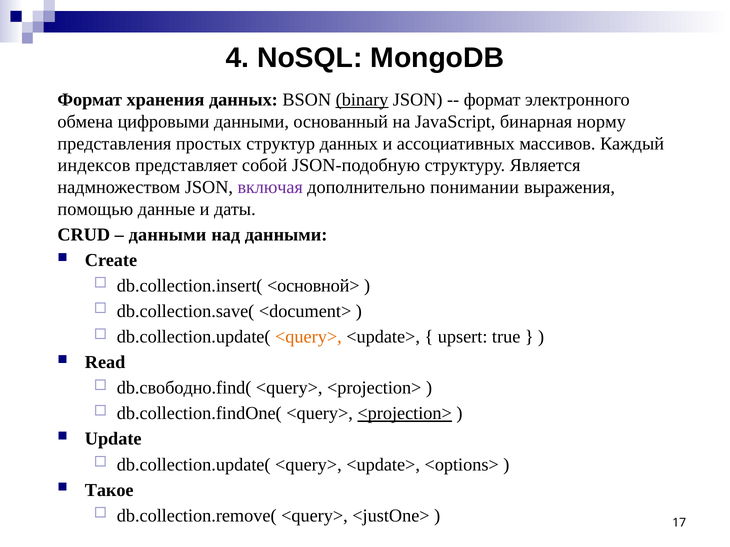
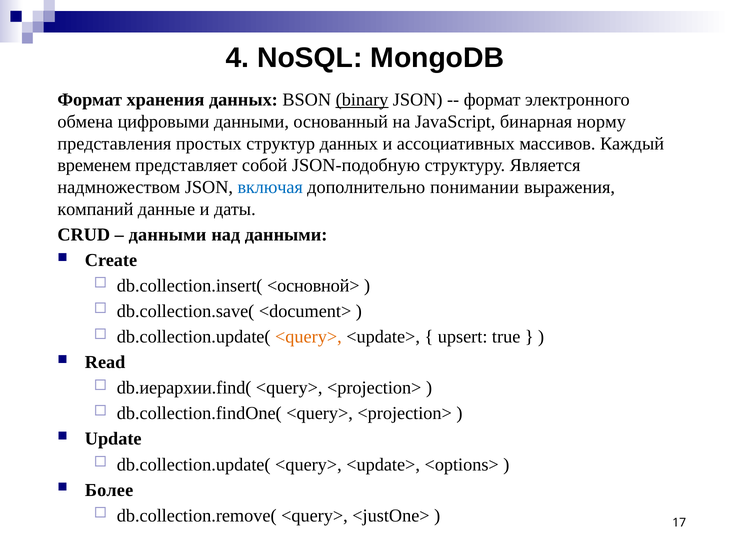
индексов: индексов -> временем
включая colour: purple -> blue
помощью: помощью -> компаний
db.свободно.find(: db.свободно.find( -> db.иерархии.find(
<projection> at (405, 414) underline: present -> none
Такое: Такое -> Более
